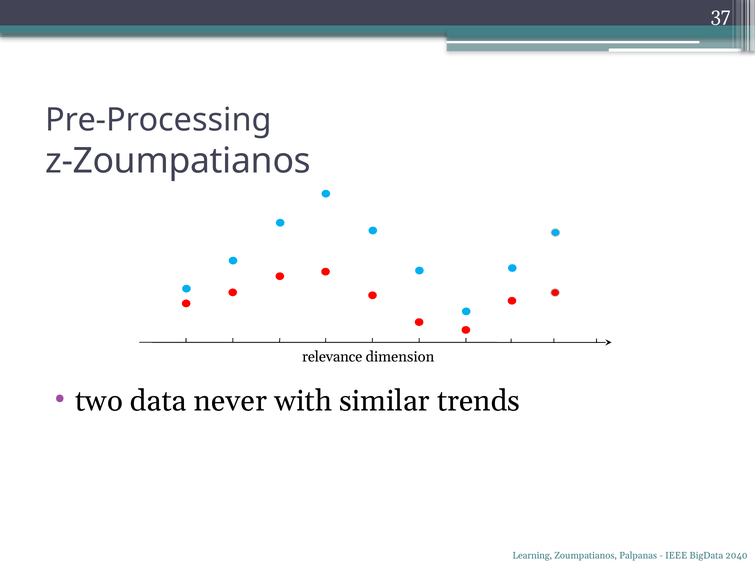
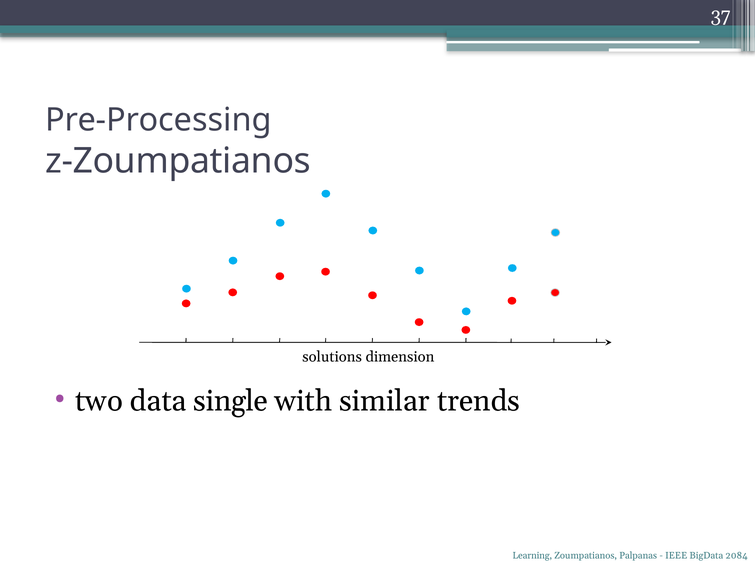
relevance: relevance -> solutions
never: never -> single
2040: 2040 -> 2084
